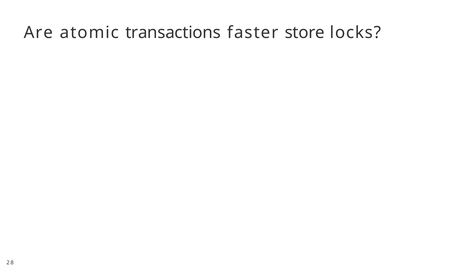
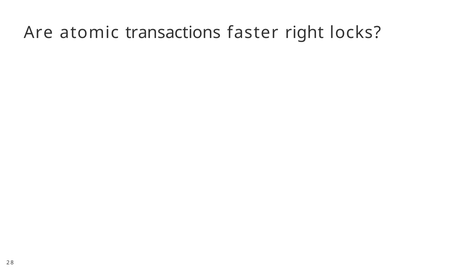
store: store -> right
